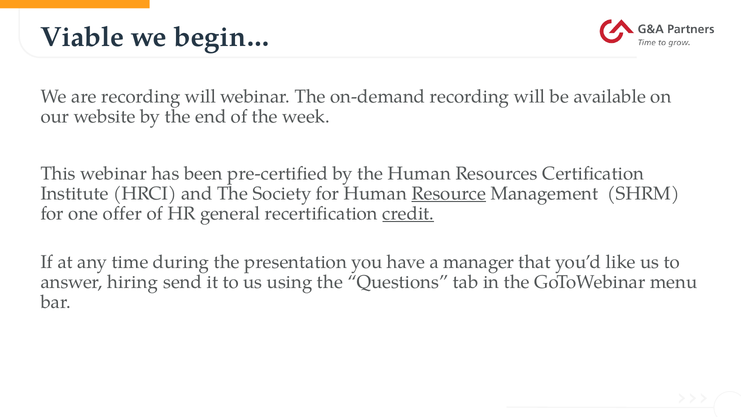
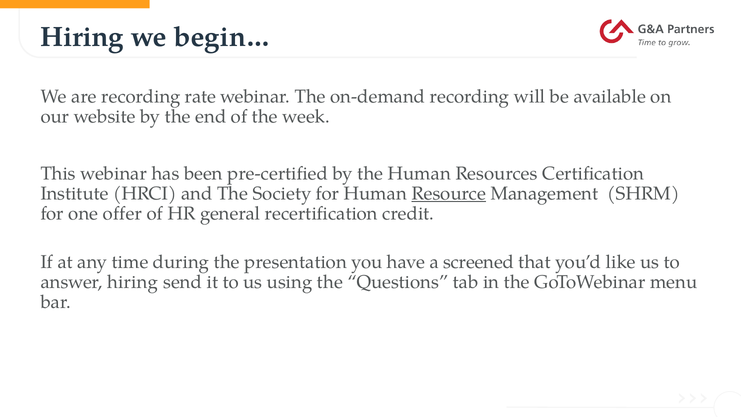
Viable at (82, 37): Viable -> Hiring
are recording will: will -> rate
credit underline: present -> none
manager: manager -> screened
